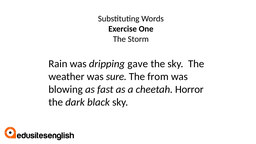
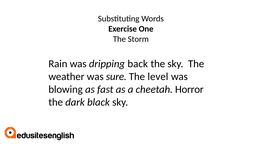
gave: gave -> back
from: from -> level
